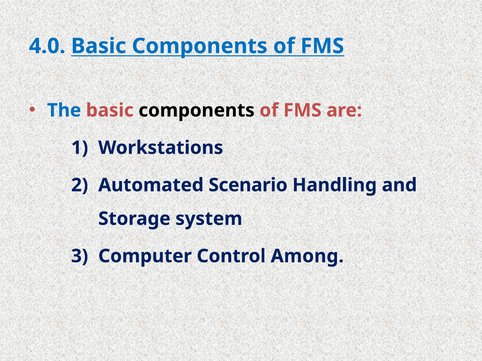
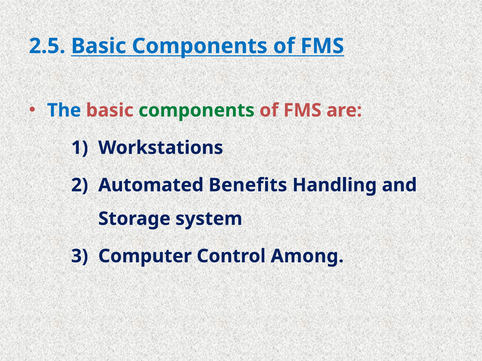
4.0: 4.0 -> 2.5
components at (197, 110) colour: black -> green
Scenario: Scenario -> Benefits
